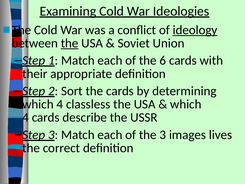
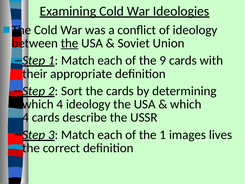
ideology at (195, 30) underline: present -> none
6: 6 -> 9
4 classless: classless -> ideology
the 3: 3 -> 1
